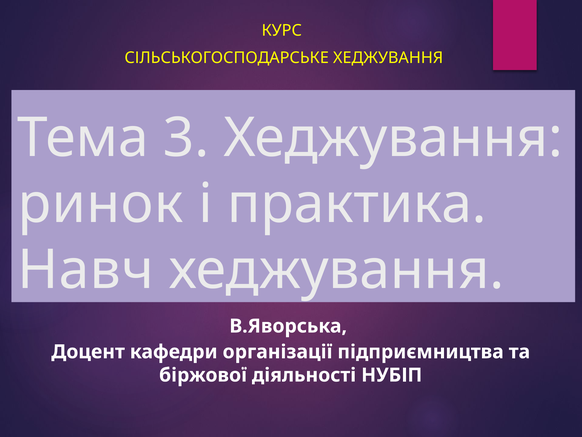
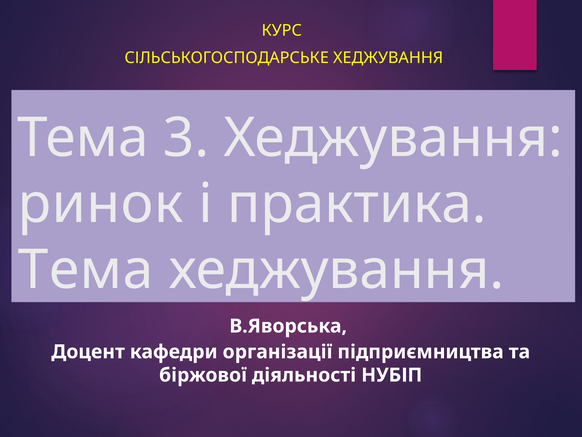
Навч at (86, 270): Навч -> Тема
